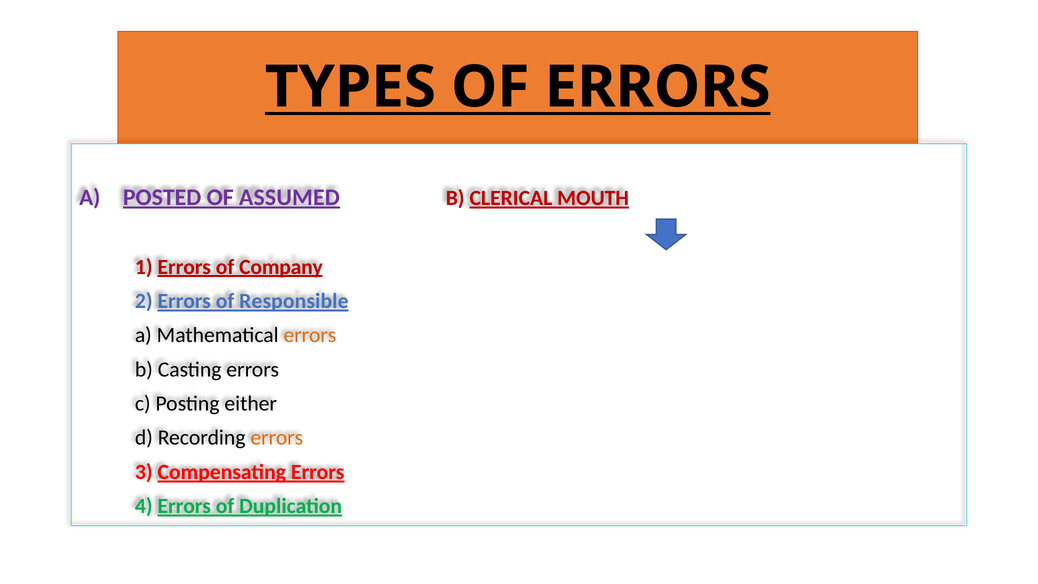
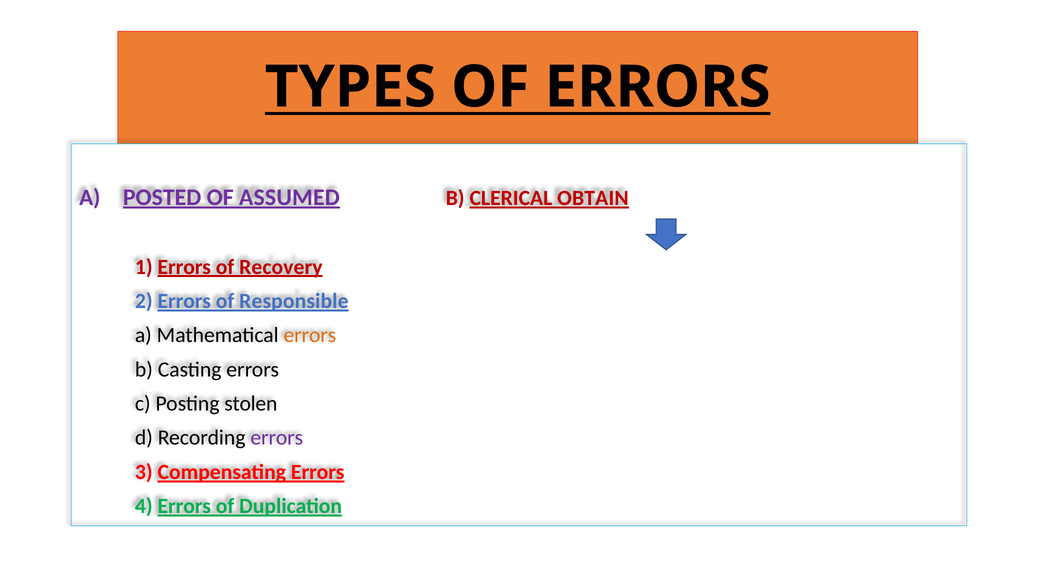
MOUTH: MOUTH -> OBTAIN
Company: Company -> Recovery
either: either -> stolen
errors at (277, 438) colour: orange -> purple
